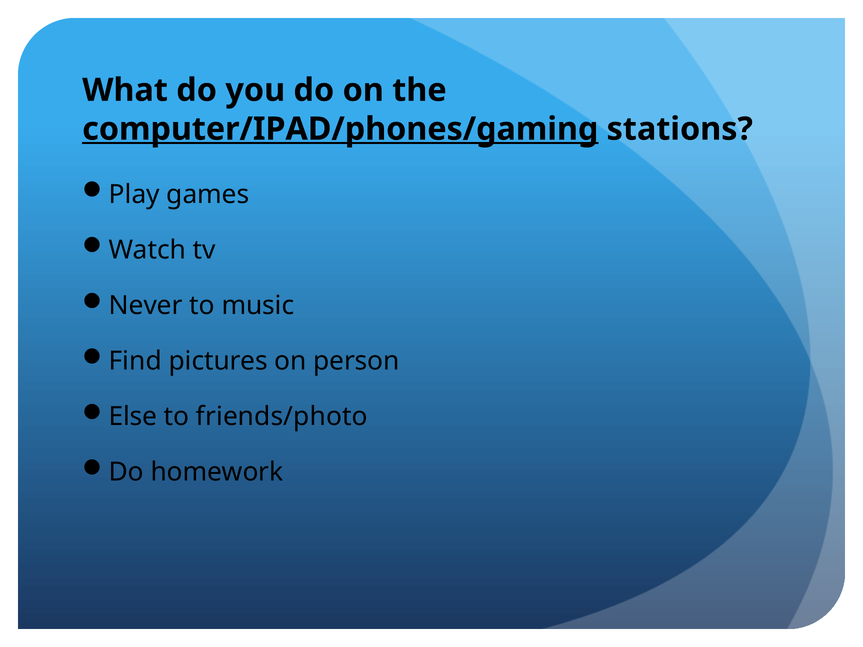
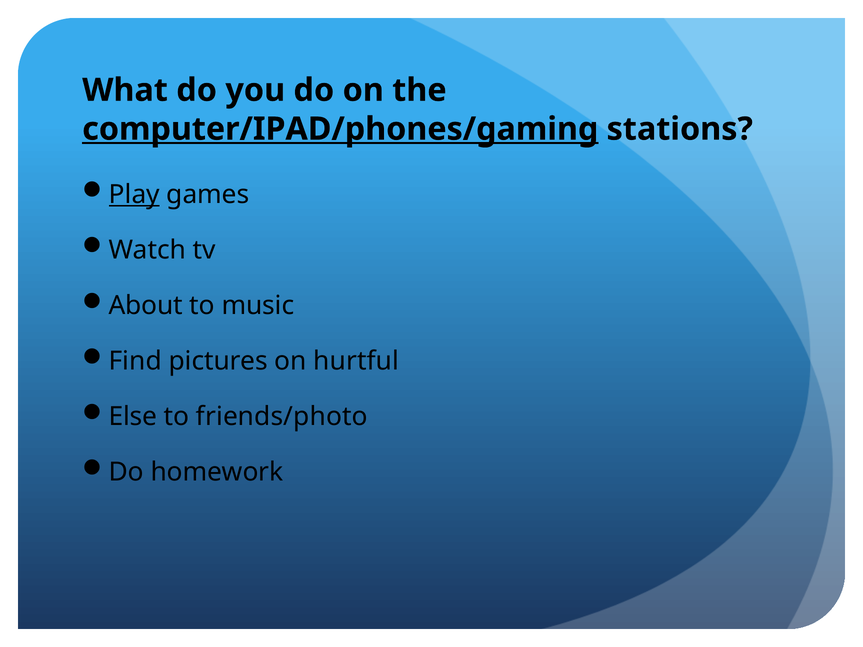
Play underline: none -> present
Never: Never -> About
person: person -> hurtful
